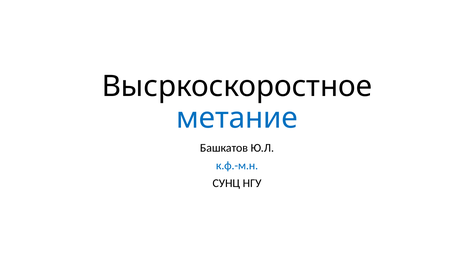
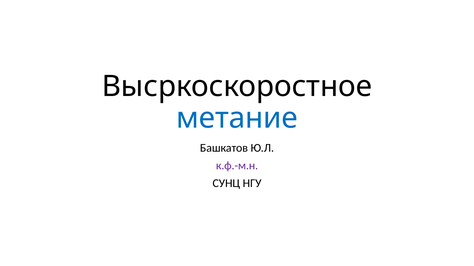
к.ф.-м.н colour: blue -> purple
